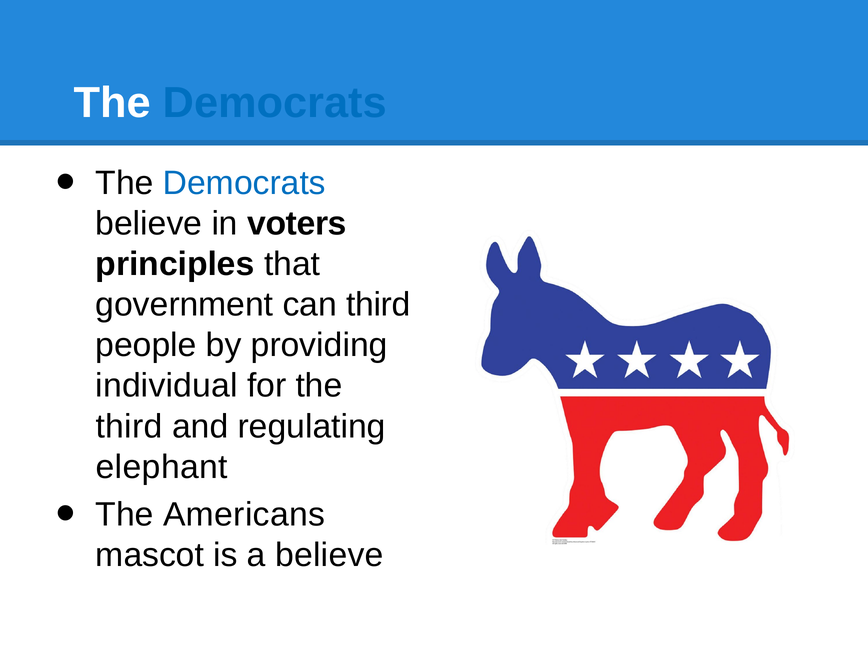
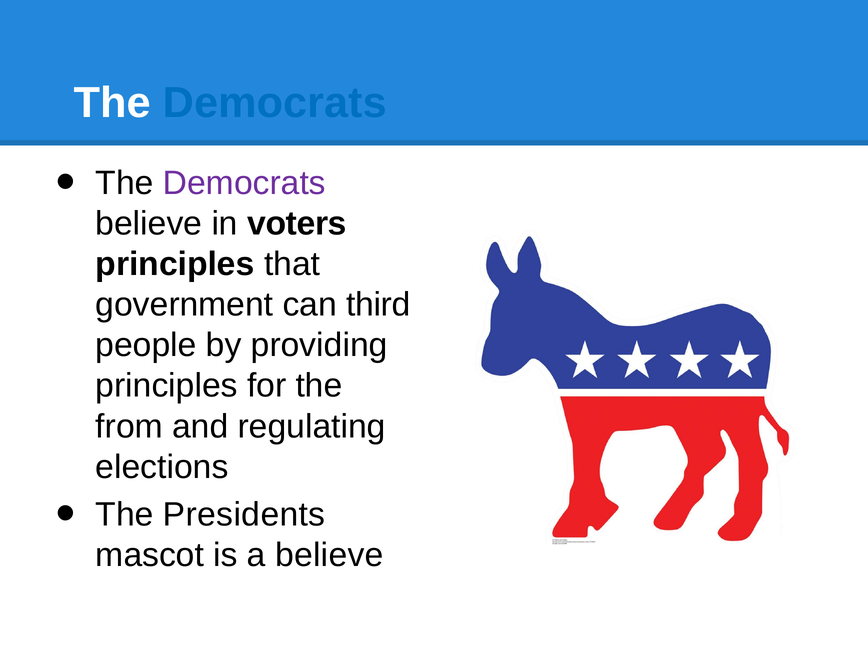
Democrats at (244, 183) colour: blue -> purple
individual at (167, 386): individual -> principles
third at (129, 426): third -> from
elephant: elephant -> elections
Americans: Americans -> Presidents
